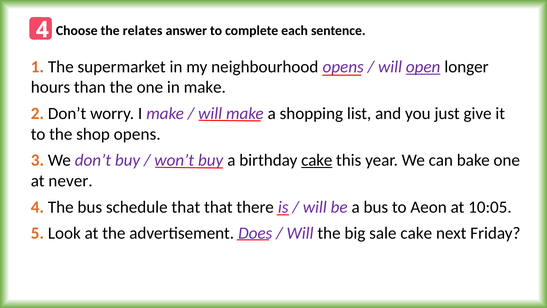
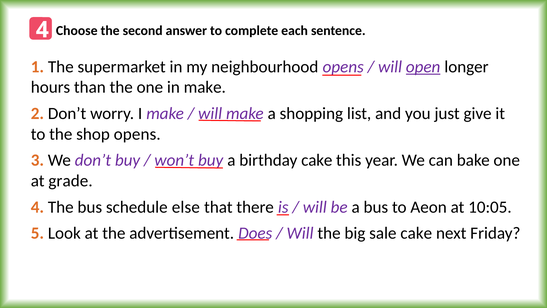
relates: relates -> second
cake at (317, 160) underline: present -> none
never: never -> grade
schedule that: that -> else
